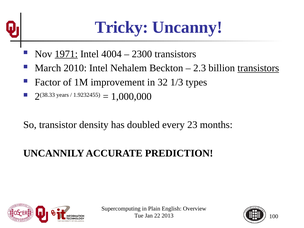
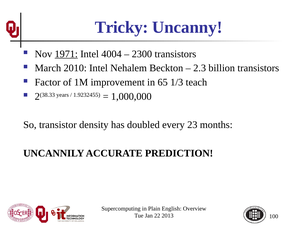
transistors at (258, 68) underline: present -> none
32: 32 -> 65
types: types -> teach
